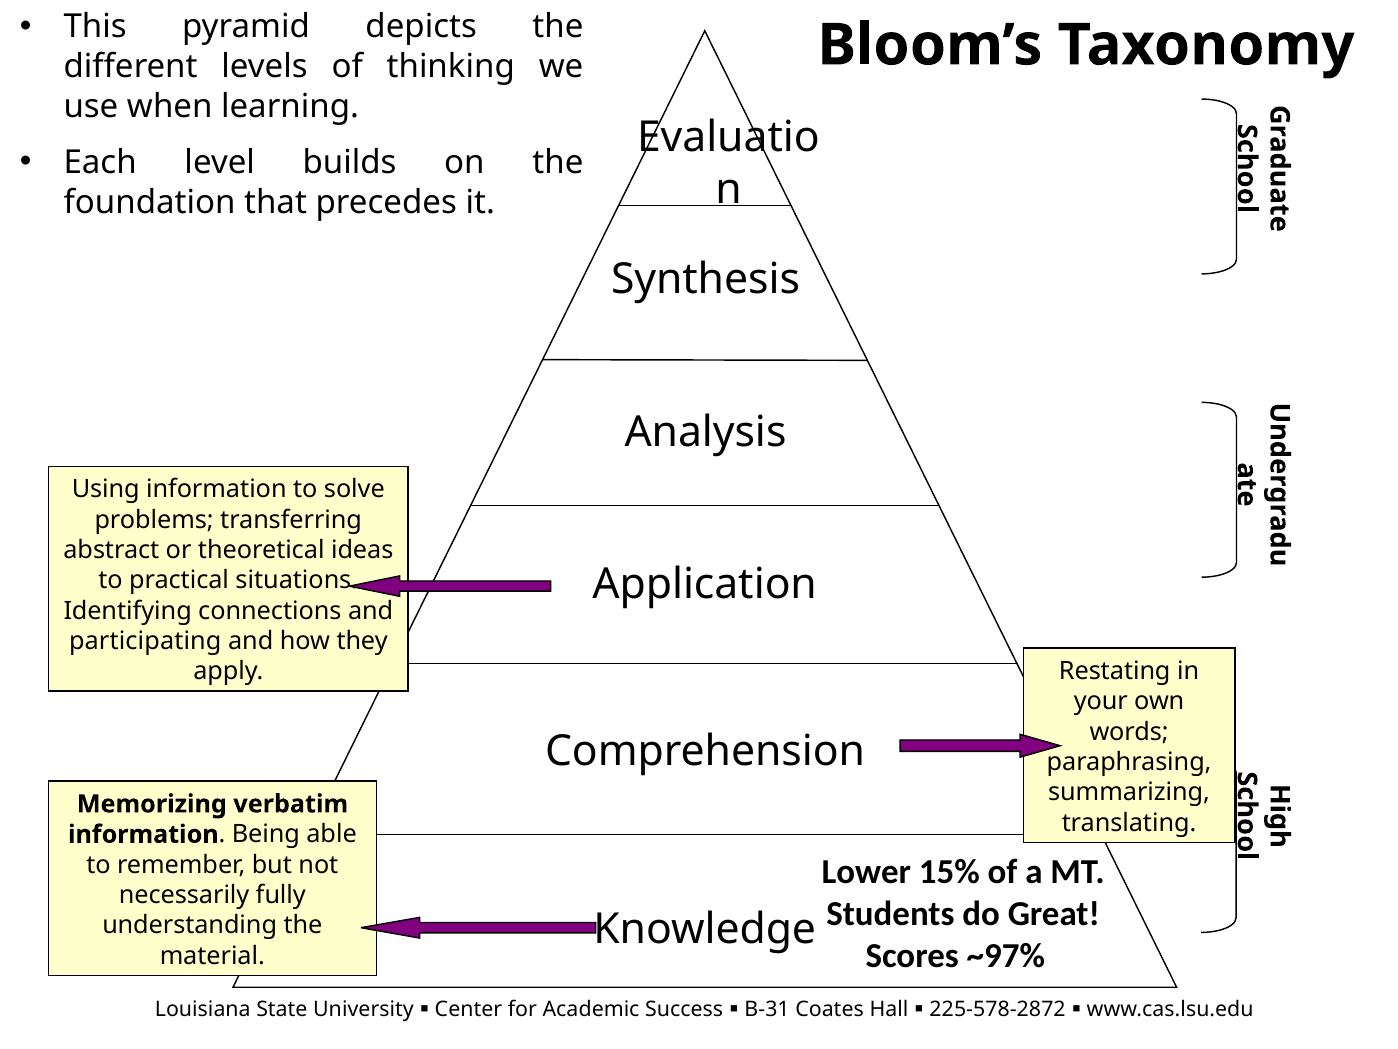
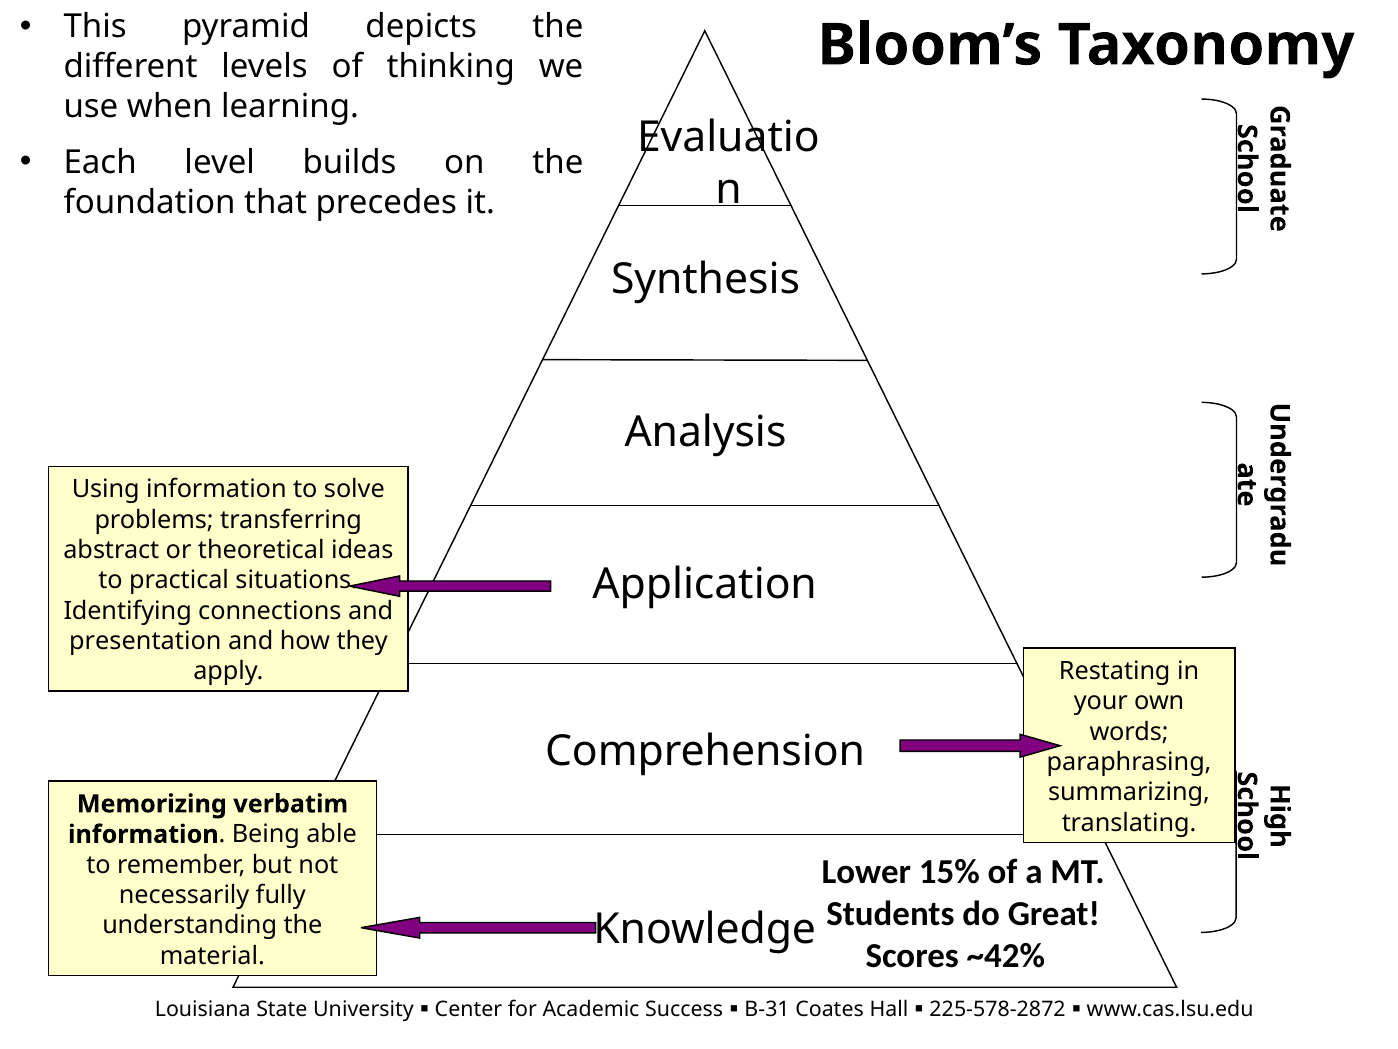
participating: participating -> presentation
~97%: ~97% -> ~42%
